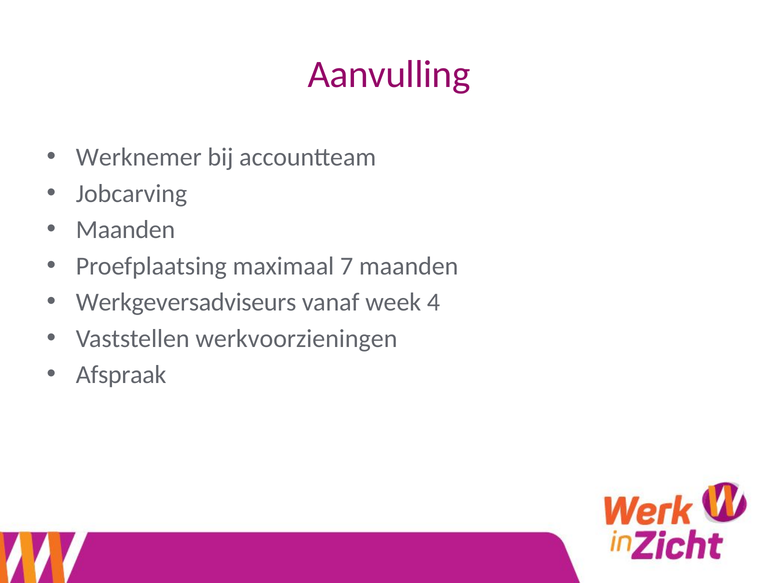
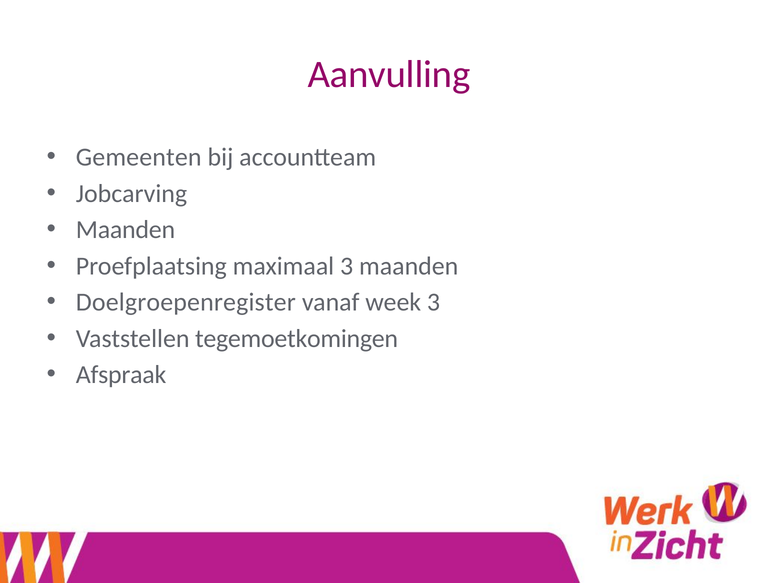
Werknemer: Werknemer -> Gemeenten
maximaal 7: 7 -> 3
Werkgeversadviseurs: Werkgeversadviseurs -> Doelgroepenregister
week 4: 4 -> 3
werkvoorzieningen: werkvoorzieningen -> tegemoetkomingen
